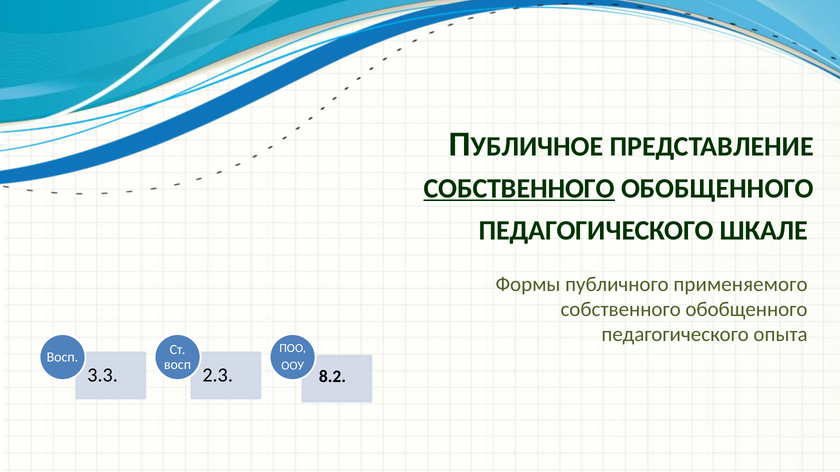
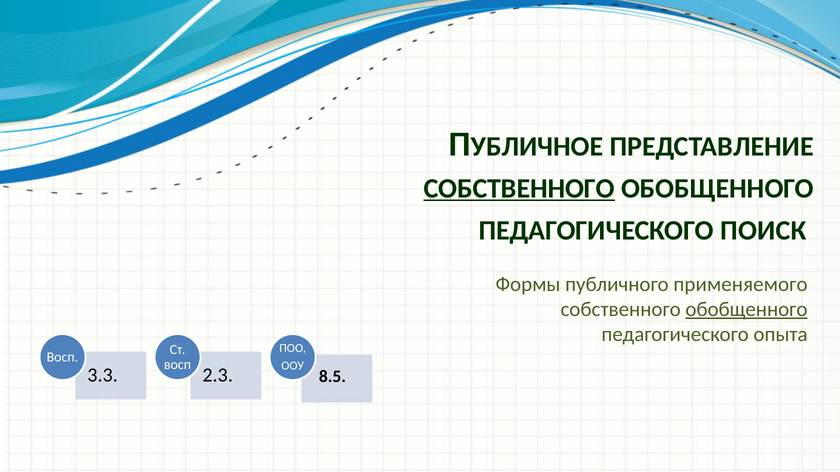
ШКАЛЕ: ШКАЛЕ -> ПОИСК
обобщенного at (746, 310) underline: none -> present
8.2: 8.2 -> 8.5
